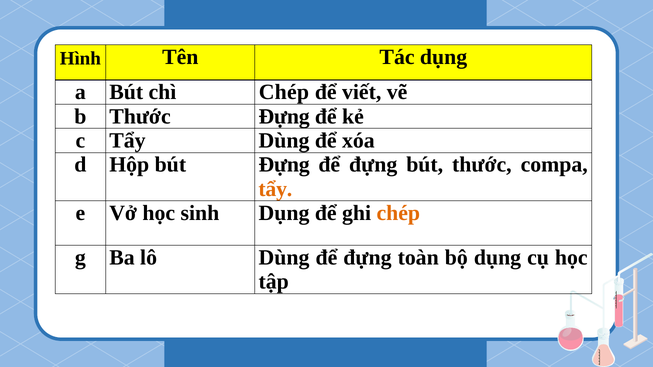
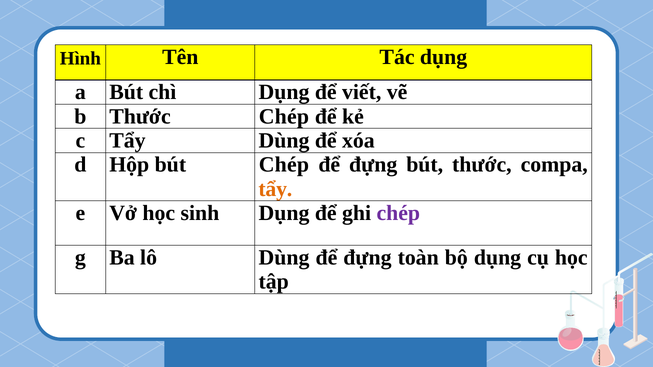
chì Chép: Chép -> Dụng
Thước Đựng: Đựng -> Chép
bút Đựng: Đựng -> Chép
chép at (398, 213) colour: orange -> purple
